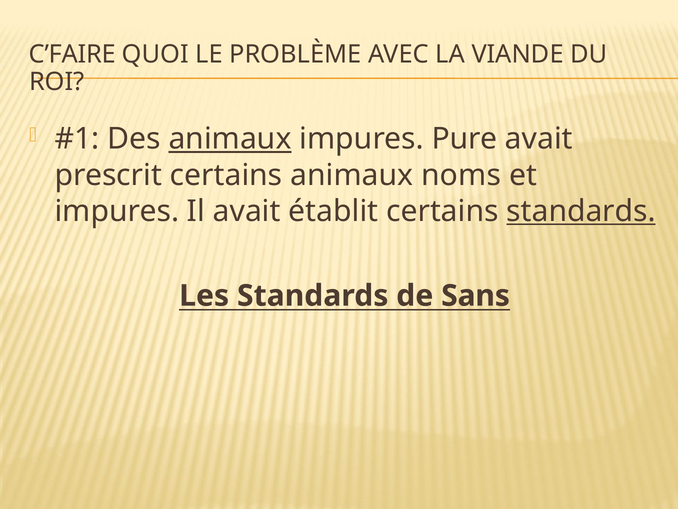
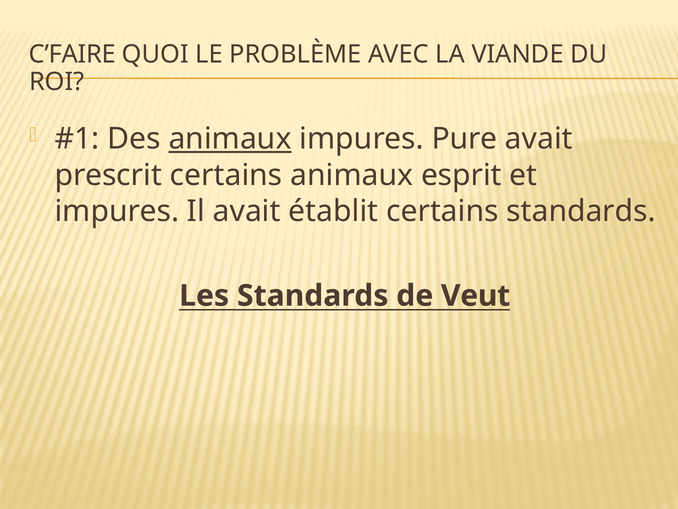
noms: noms -> esprit
standards at (581, 211) underline: present -> none
Sans: Sans -> Veut
